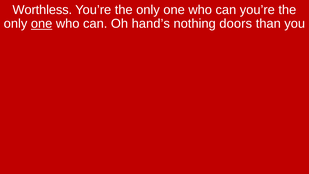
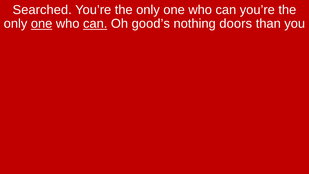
Worthless: Worthless -> Searched
can at (95, 24) underline: none -> present
hand’s: hand’s -> good’s
